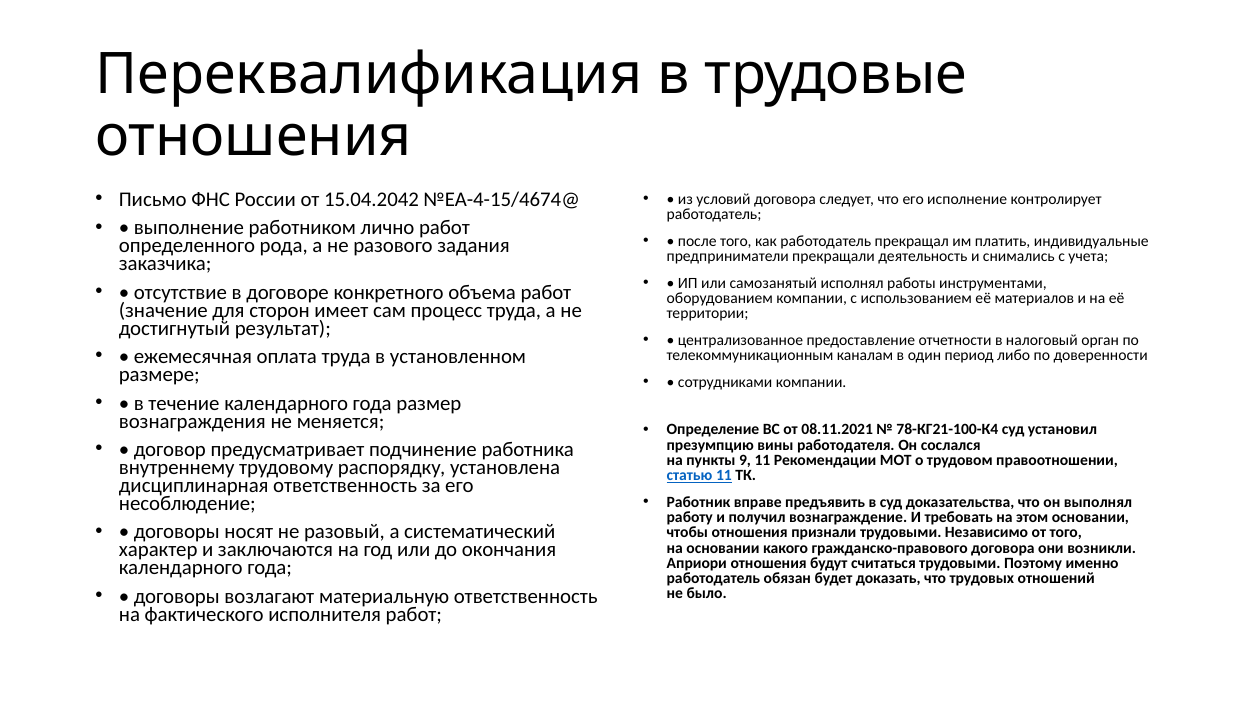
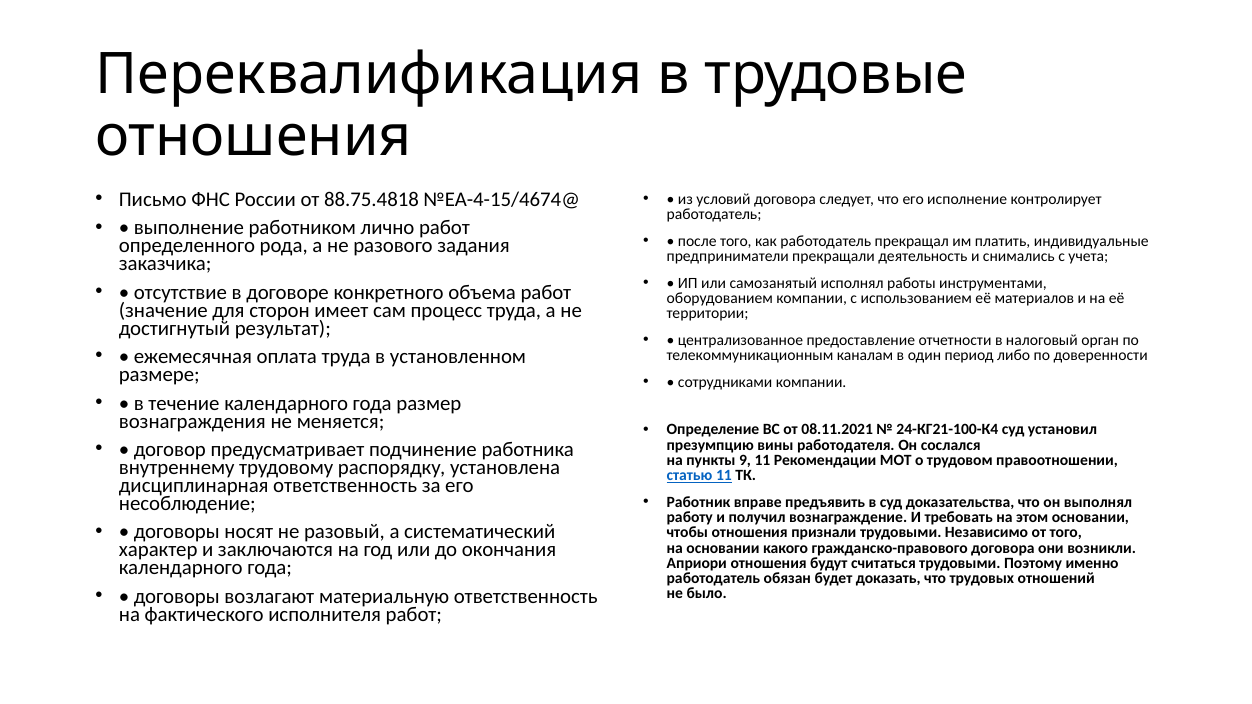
15.04.2042: 15.04.2042 -> 88.75.4818
78-КГ21-100-К4: 78-КГ21-100-К4 -> 24-КГ21-100-К4
